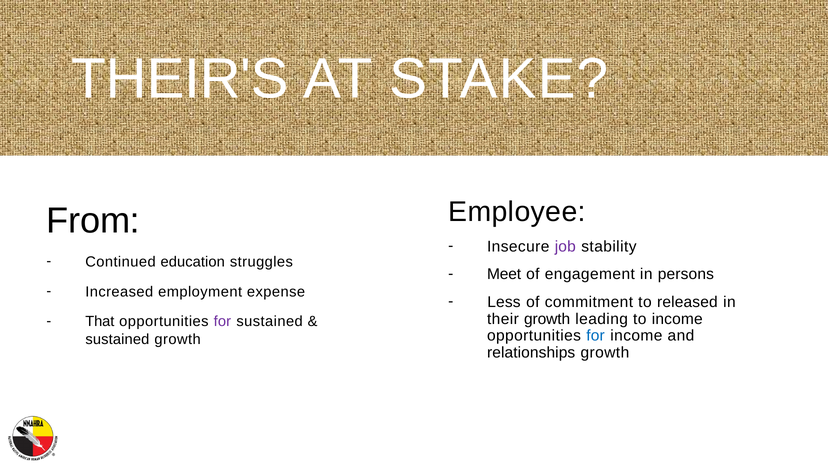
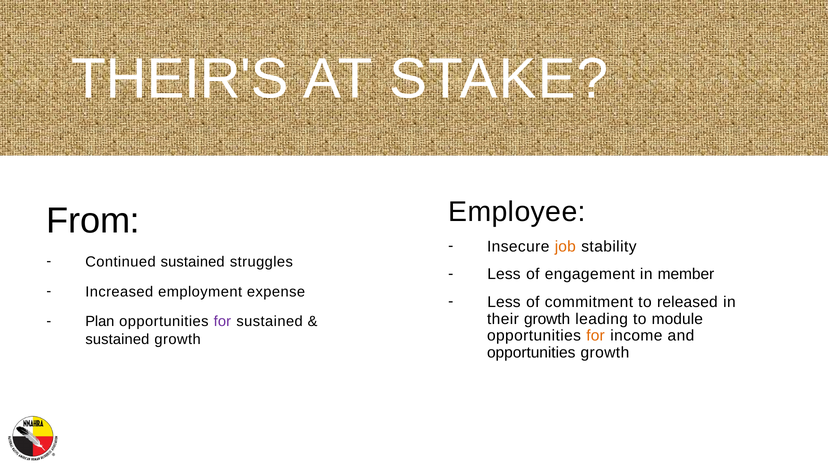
job colour: purple -> orange
Continued education: education -> sustained
Meet at (504, 274): Meet -> Less
persons: persons -> member
to income: income -> module
That: That -> Plan
for at (596, 336) colour: blue -> orange
relationships at (531, 353): relationships -> opportunities
